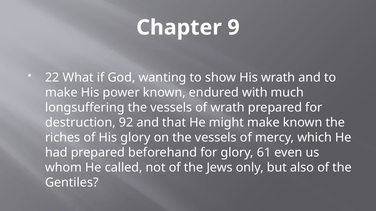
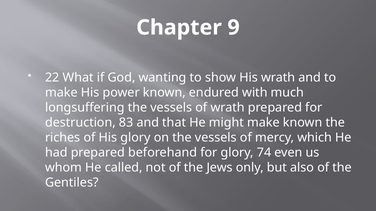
92: 92 -> 83
61: 61 -> 74
